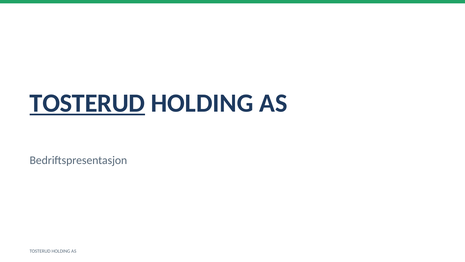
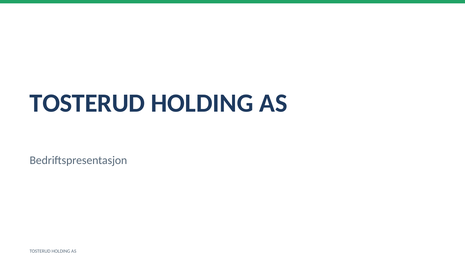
TOSTERUD at (87, 103) underline: present -> none
